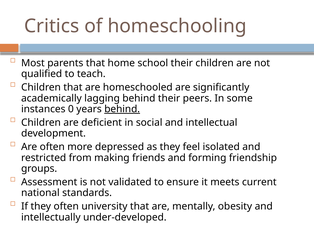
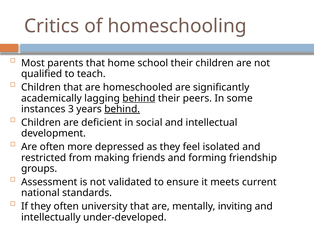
behind at (139, 98) underline: none -> present
0: 0 -> 3
obesity: obesity -> inviting
